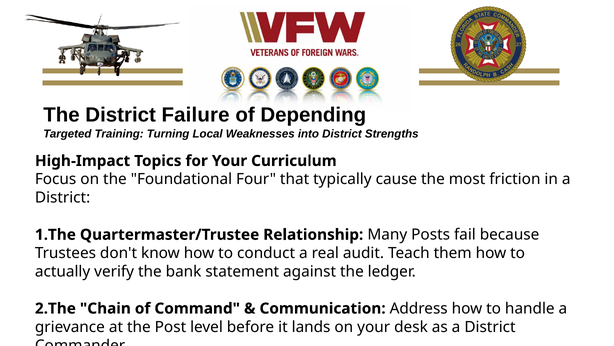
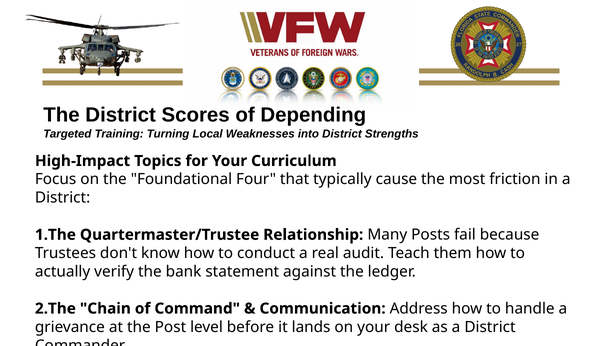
Failure: Failure -> Scores
